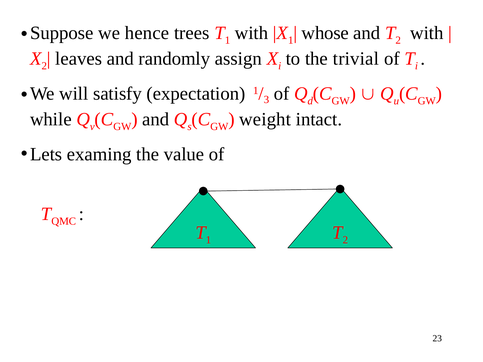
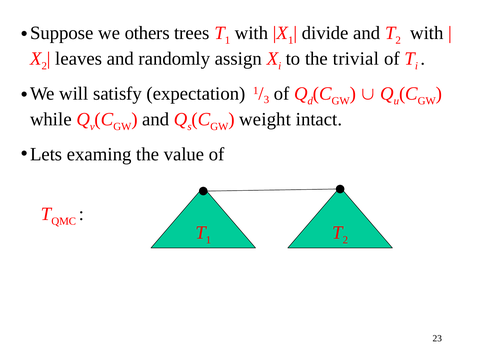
hence: hence -> others
whose: whose -> divide
